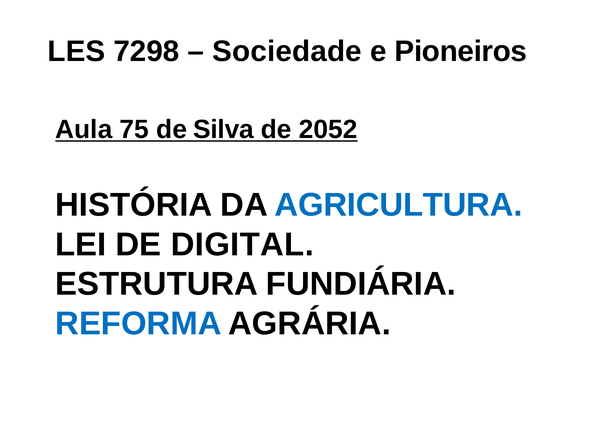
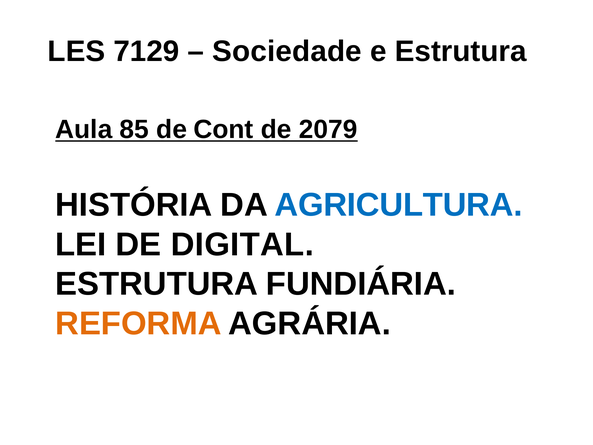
7298: 7298 -> 7129
e Pioneiros: Pioneiros -> Estrutura
75: 75 -> 85
Silva: Silva -> Cont
2052: 2052 -> 2079
REFORMA colour: blue -> orange
